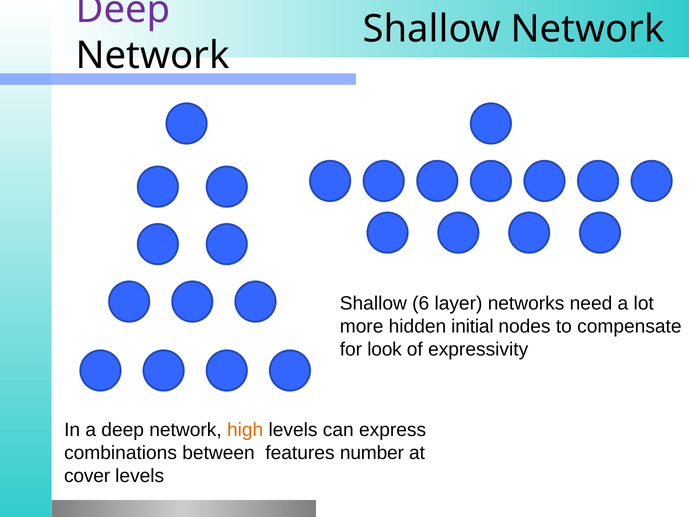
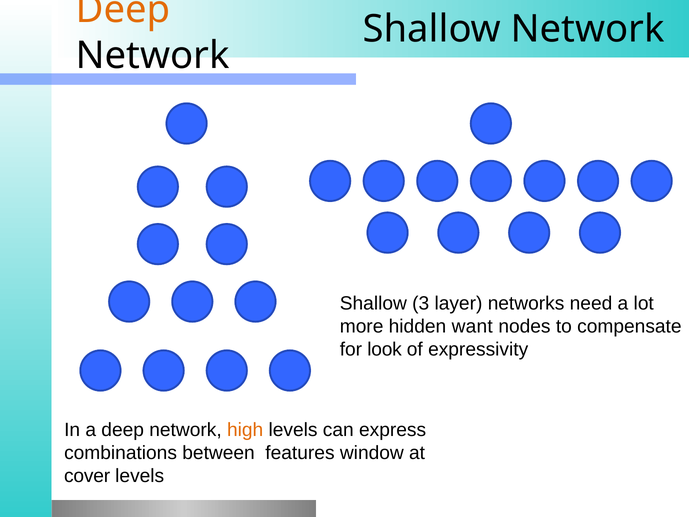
Deep at (123, 10) colour: purple -> orange
6: 6 -> 3
initial: initial -> want
number: number -> window
